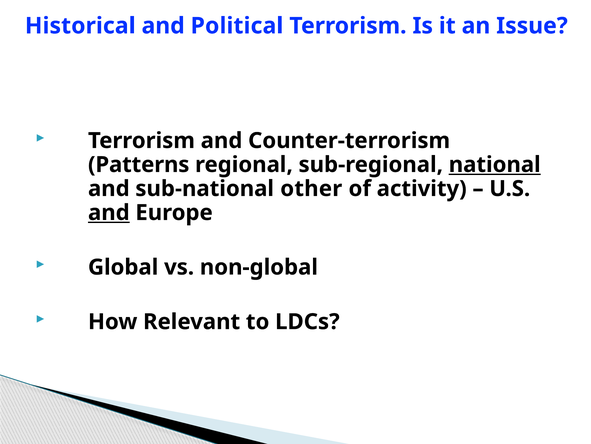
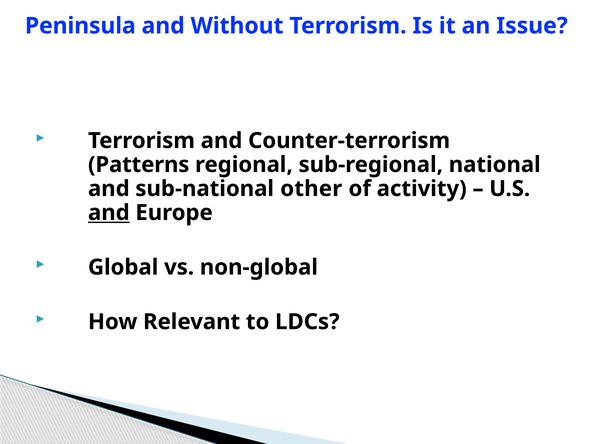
Historical: Historical -> Peninsula
Political: Political -> Without
national underline: present -> none
